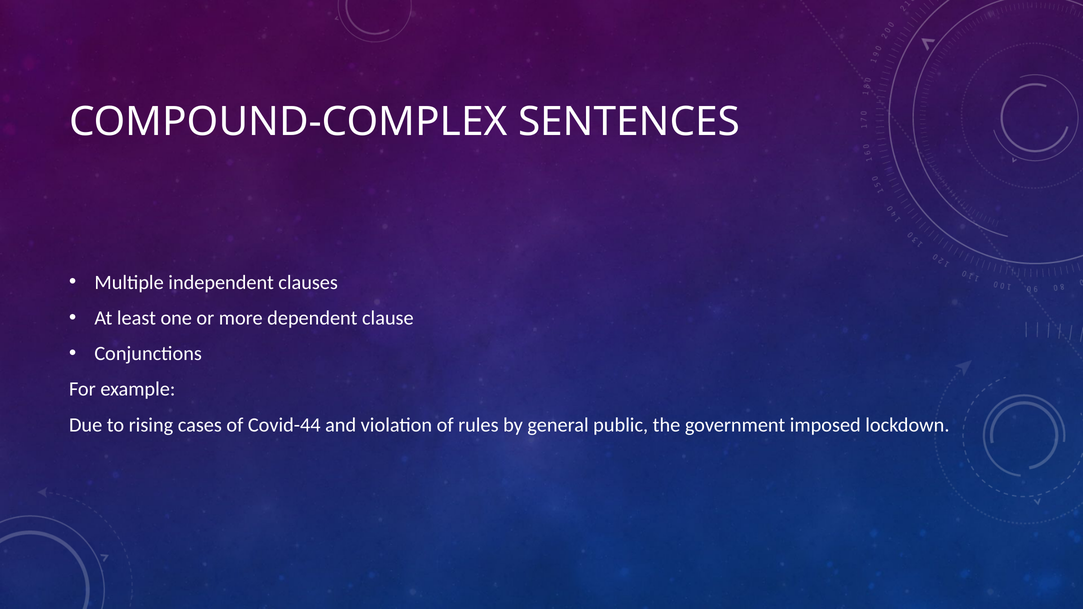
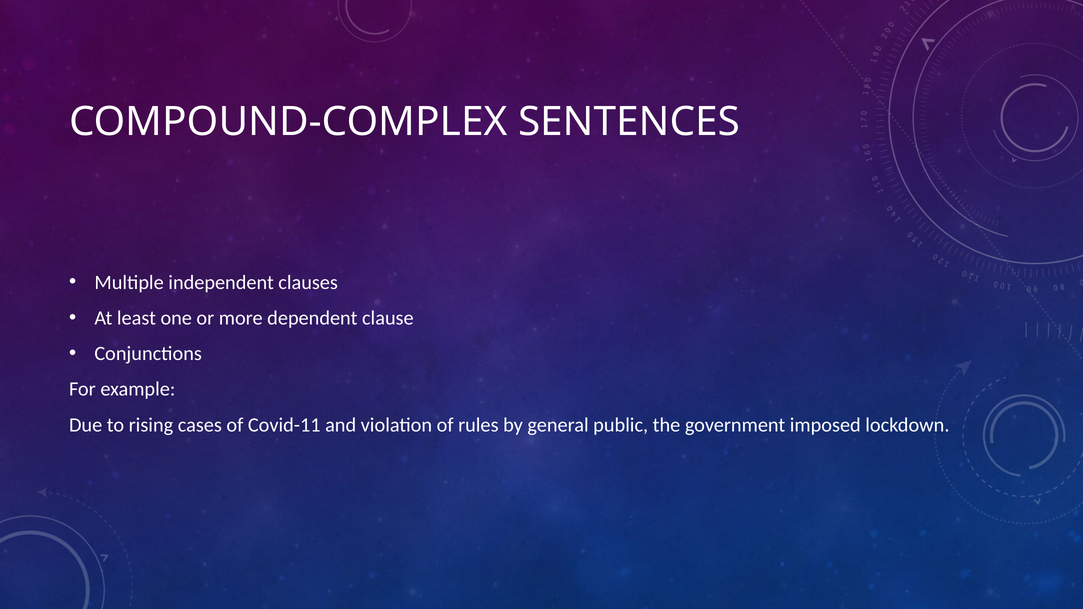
Covid-44: Covid-44 -> Covid-11
